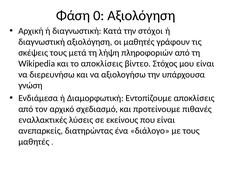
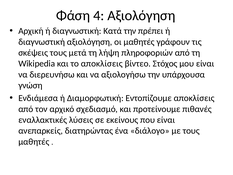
0: 0 -> 4
στόχοι: στόχοι -> πρέπει
